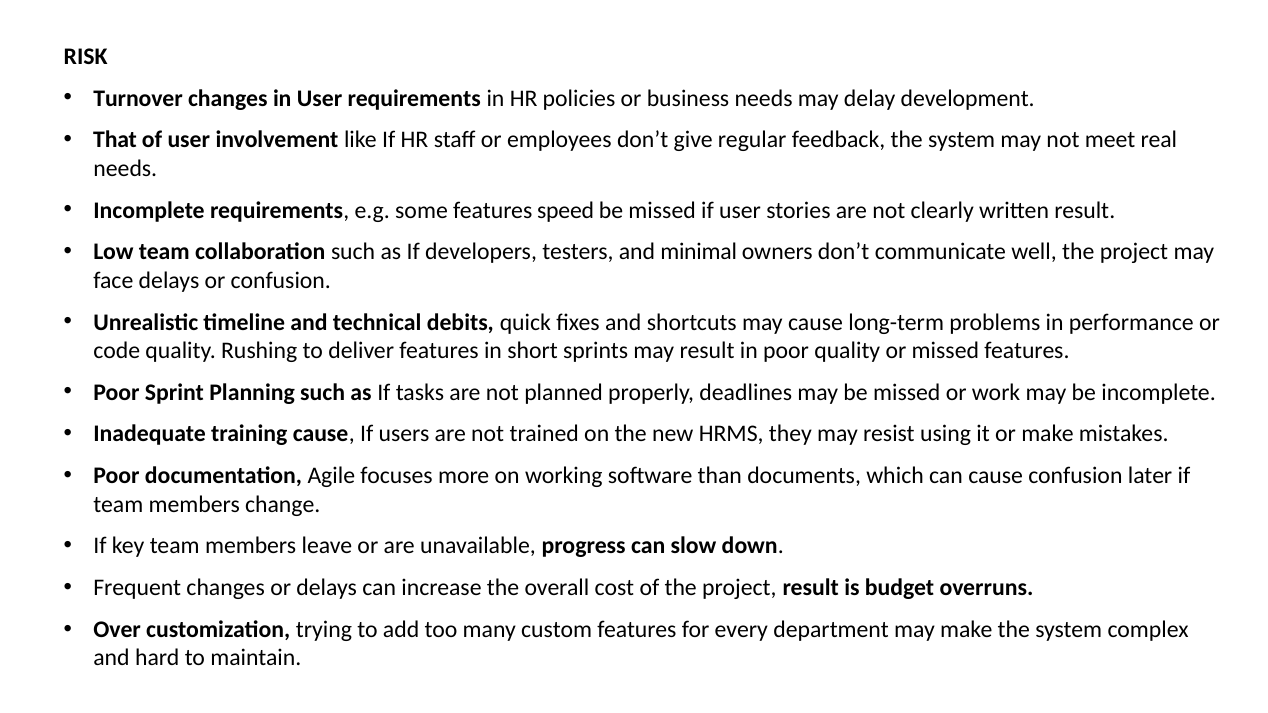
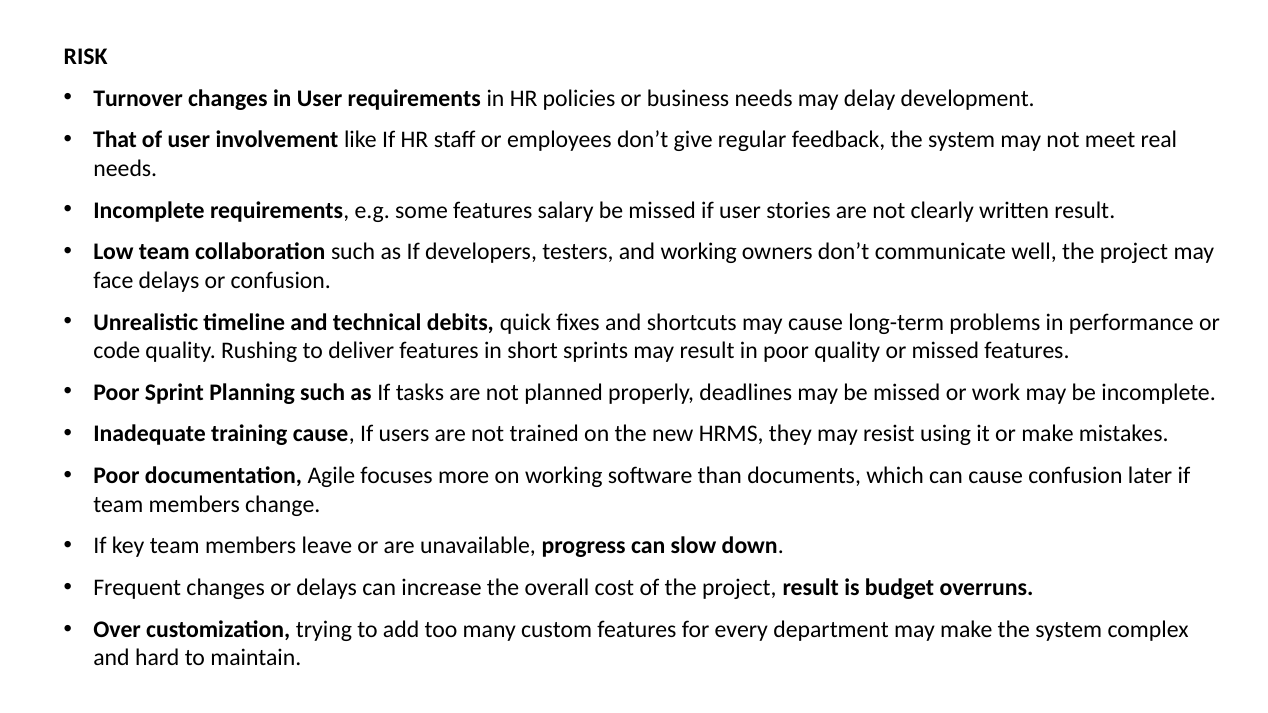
speed: speed -> salary
and minimal: minimal -> working
